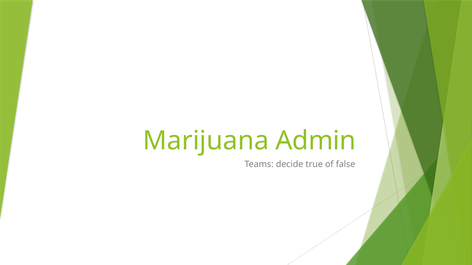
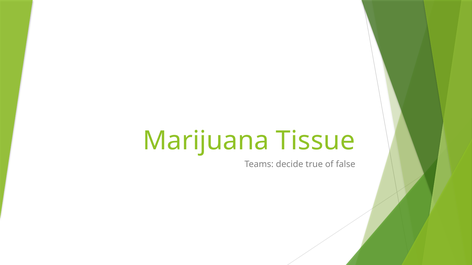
Admin: Admin -> Tissue
